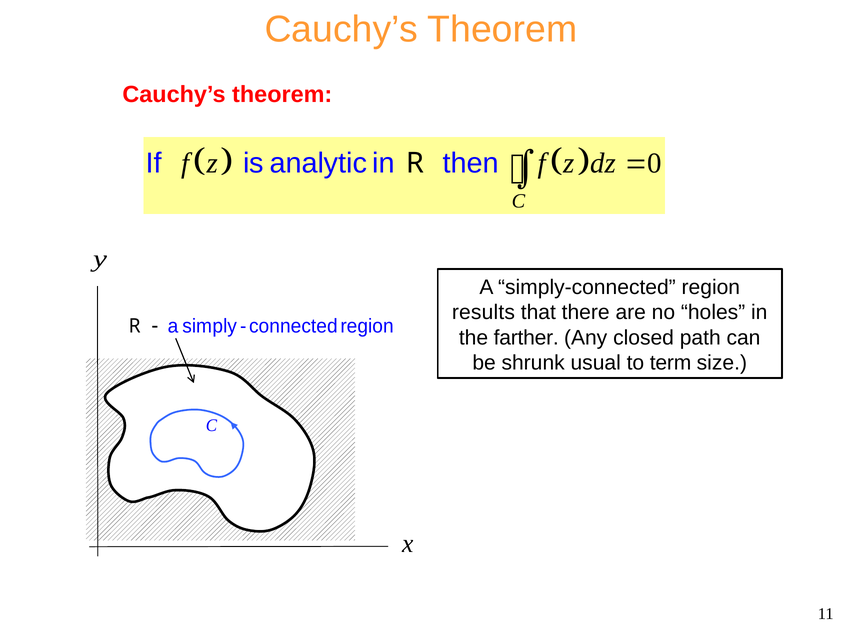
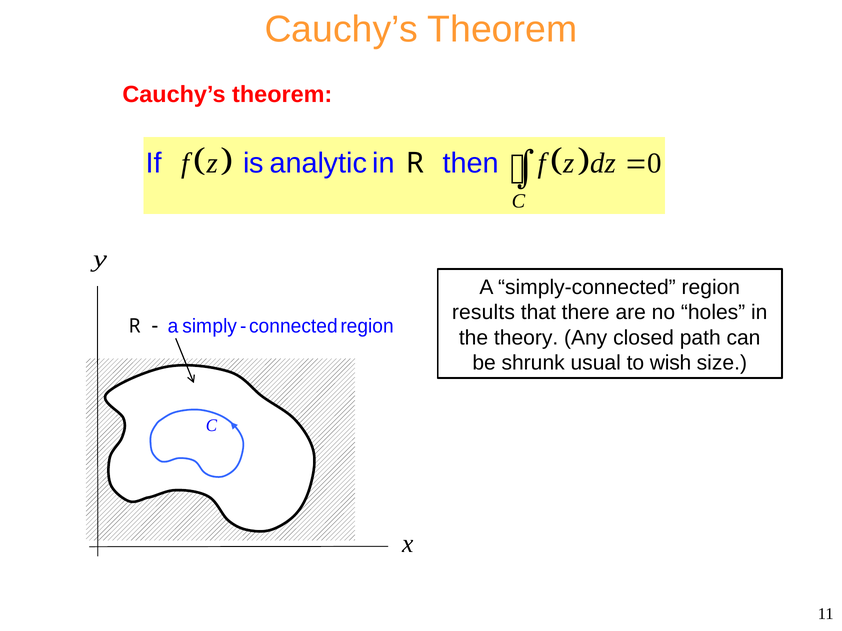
farther: farther -> theory
term: term -> wish
